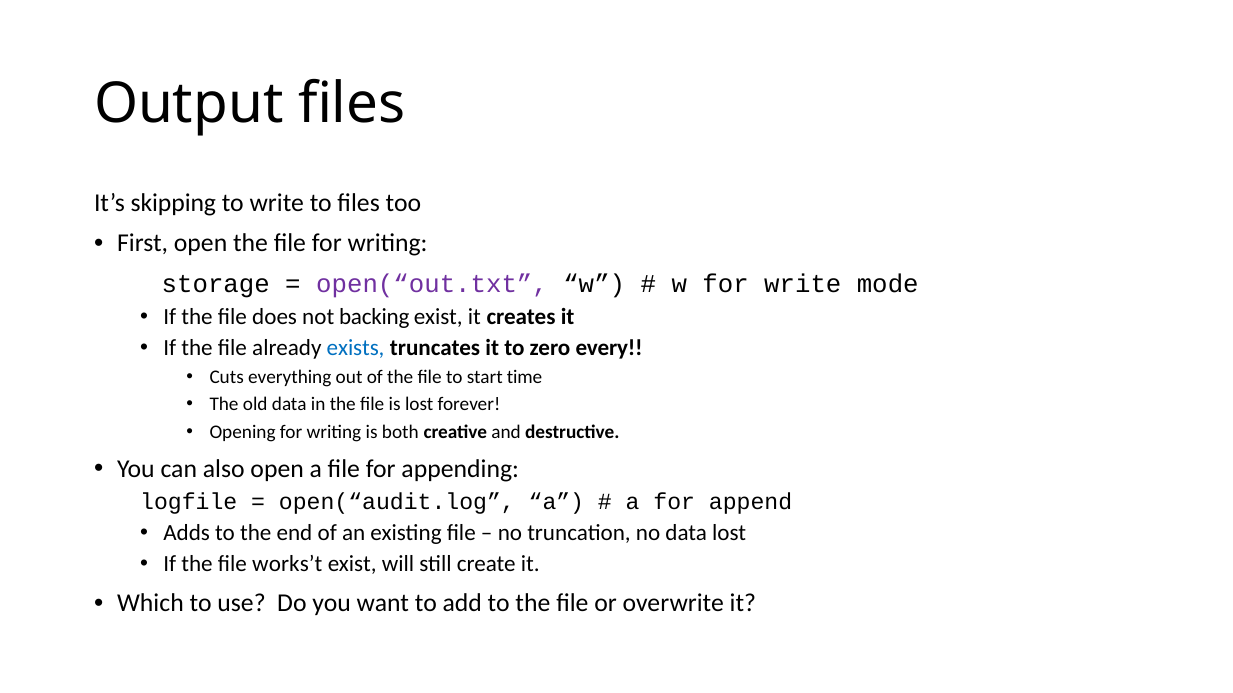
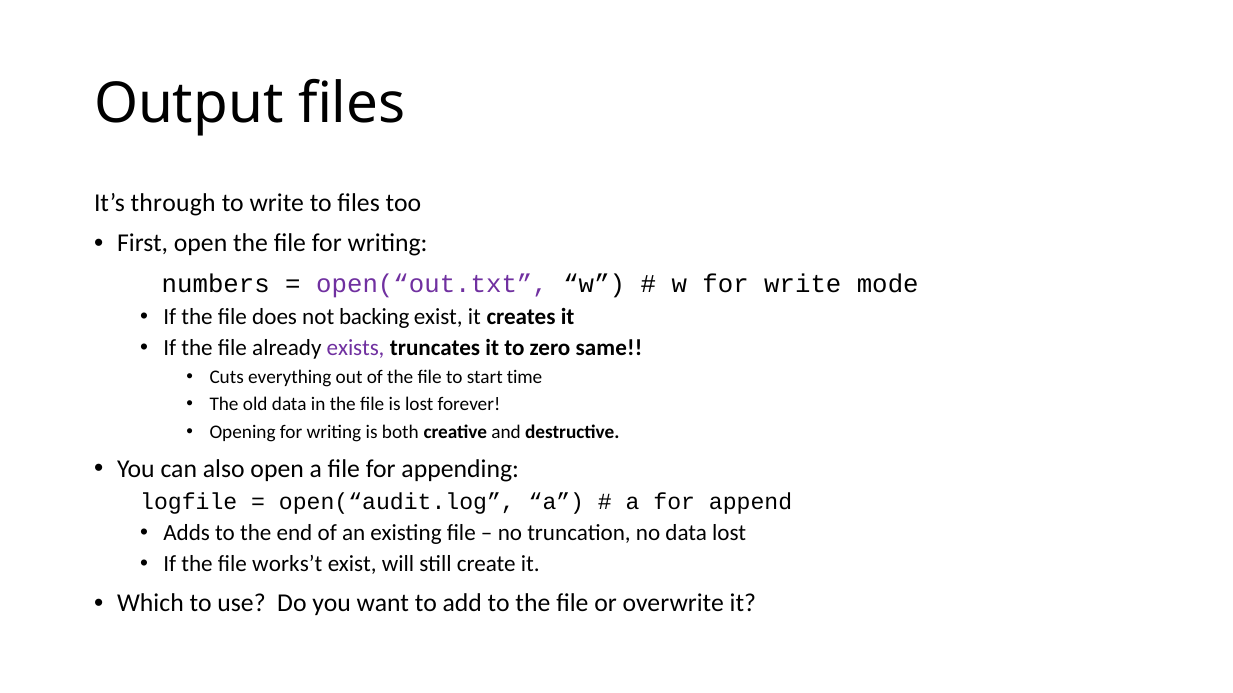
skipping: skipping -> through
storage: storage -> numbers
exists colour: blue -> purple
every: every -> same
